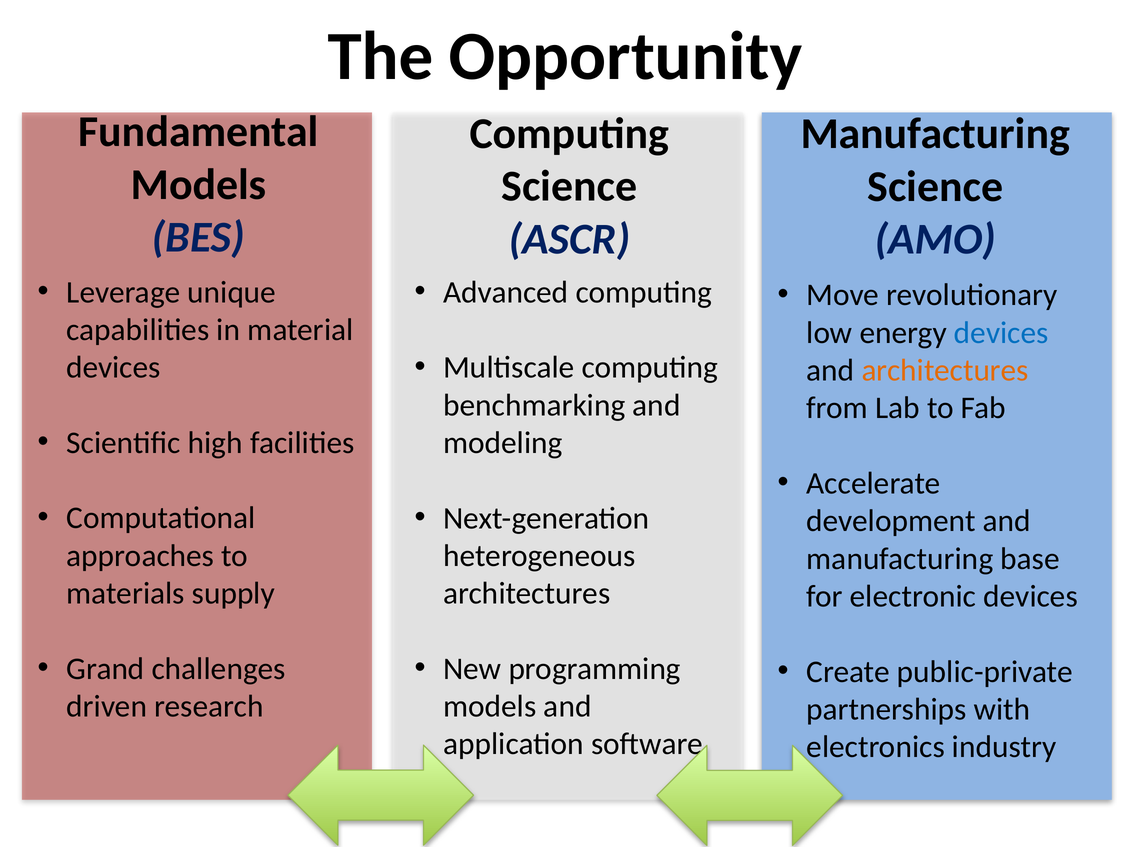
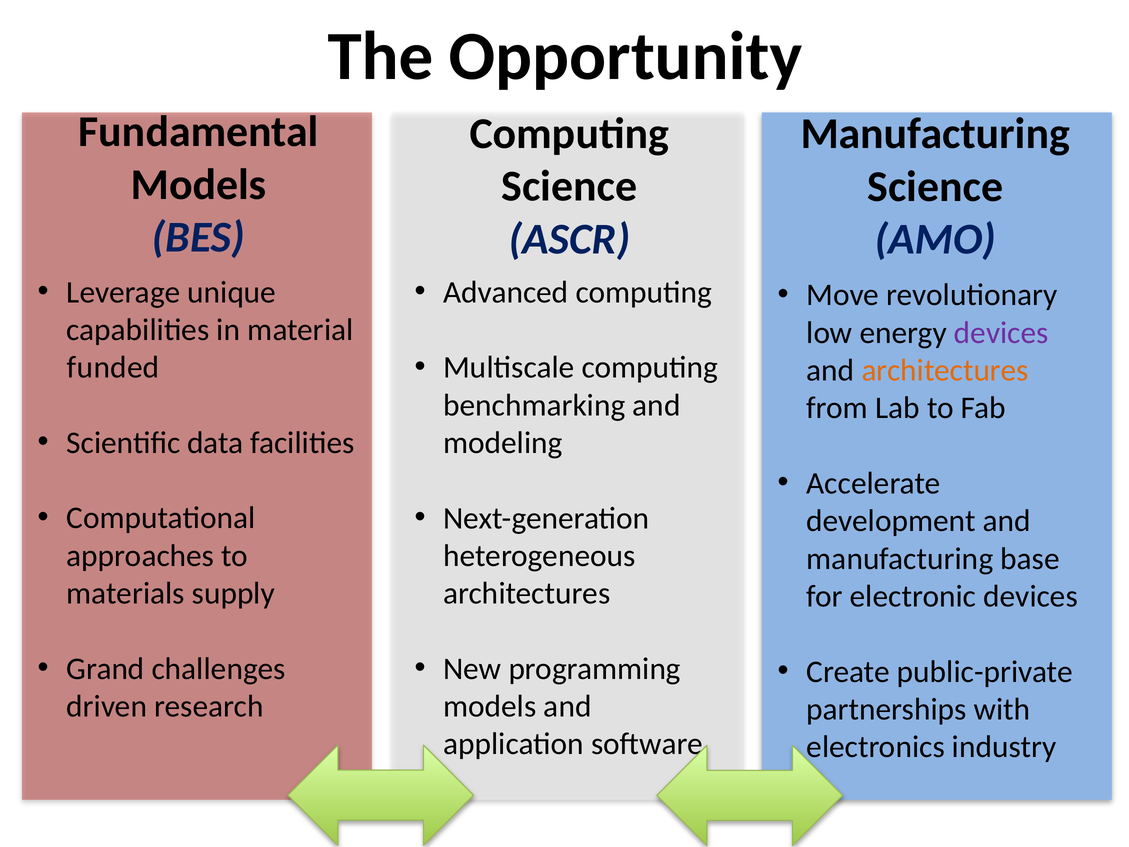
devices at (1001, 333) colour: blue -> purple
devices at (113, 367): devices -> funded
high: high -> data
